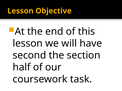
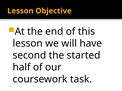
section: section -> started
